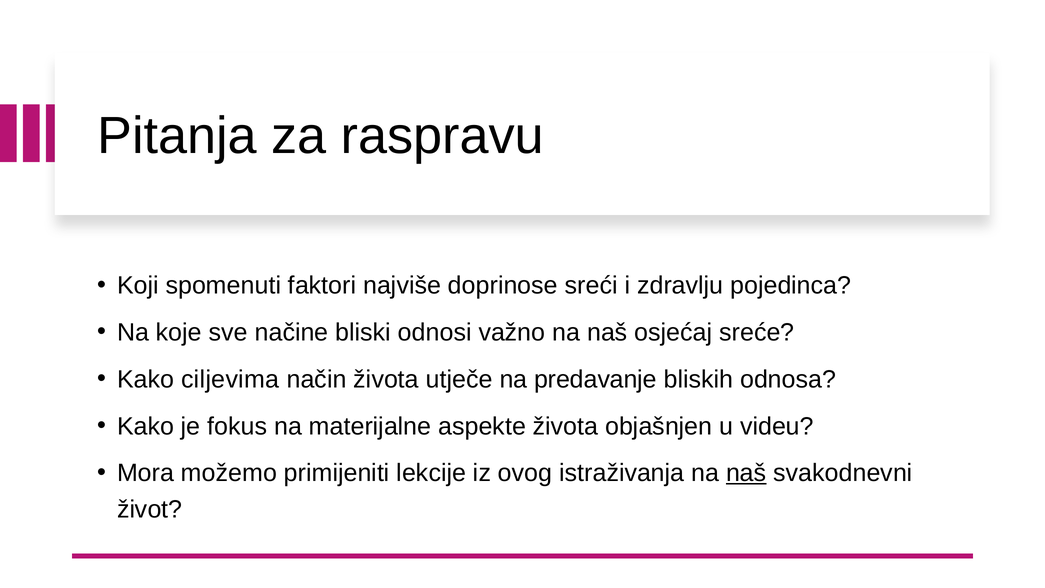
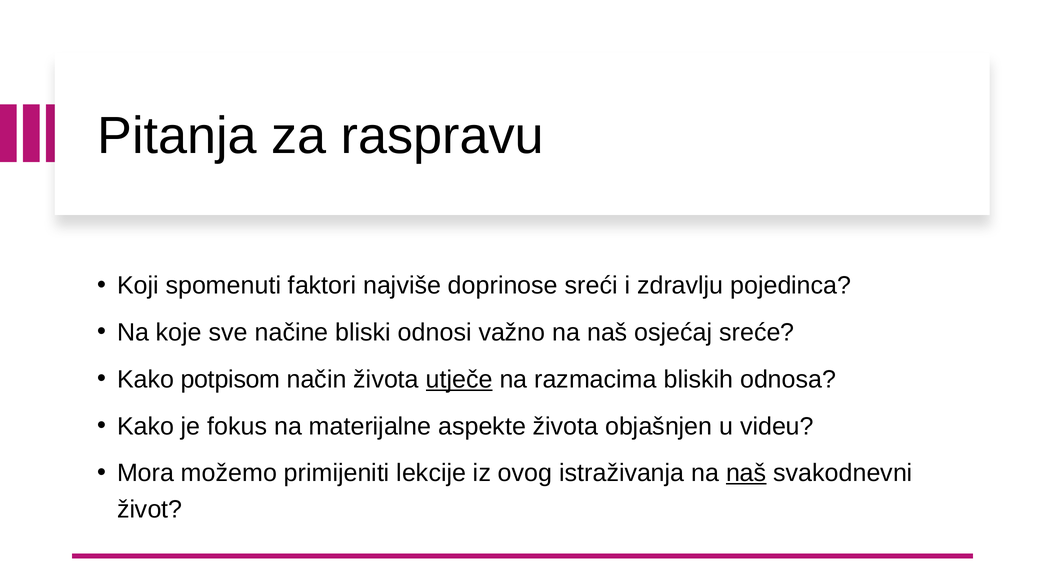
ciljevima: ciljevima -> potpisom
utječe underline: none -> present
predavanje: predavanje -> razmacima
